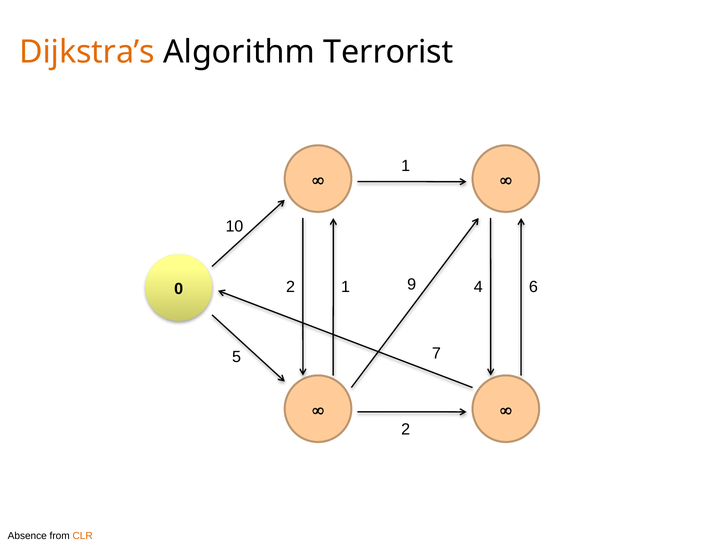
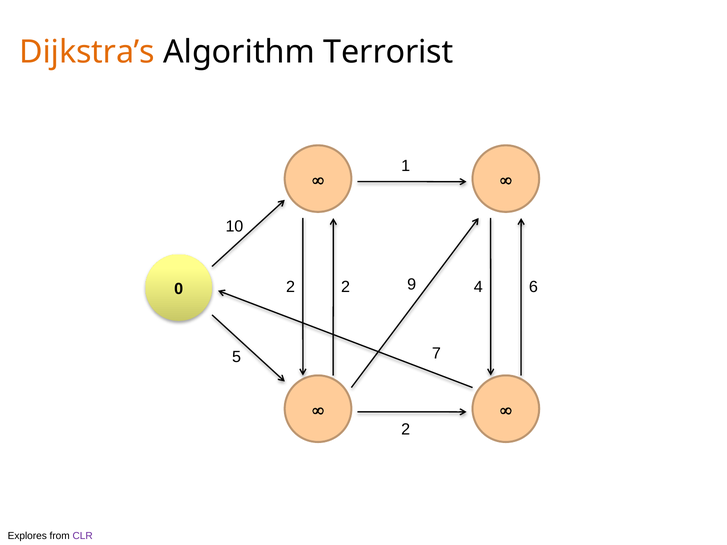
1 at (346, 287): 1 -> 2
Absence: Absence -> Explores
CLR colour: orange -> purple
